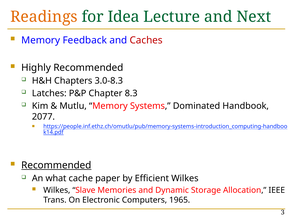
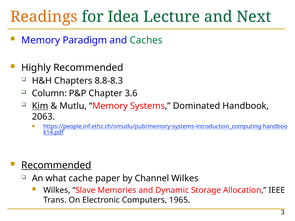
Feedback: Feedback -> Paradigm
Caches colour: red -> green
3.0-8.3: 3.0-8.3 -> 8.8-8.3
Latches: Latches -> Column
8.3: 8.3 -> 3.6
Kim underline: none -> present
2077: 2077 -> 2063
Efficient: Efficient -> Channel
